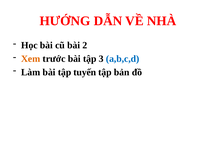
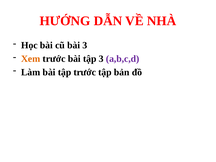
bài 2: 2 -> 3
a,b,c,d colour: blue -> purple
tập tuyến: tuyến -> trước
